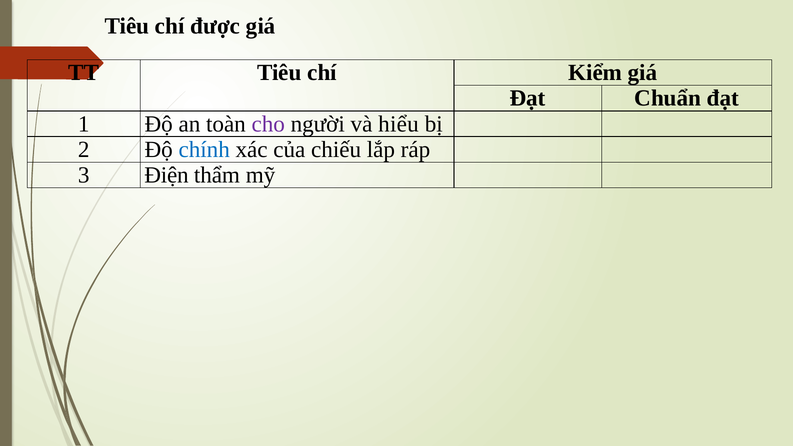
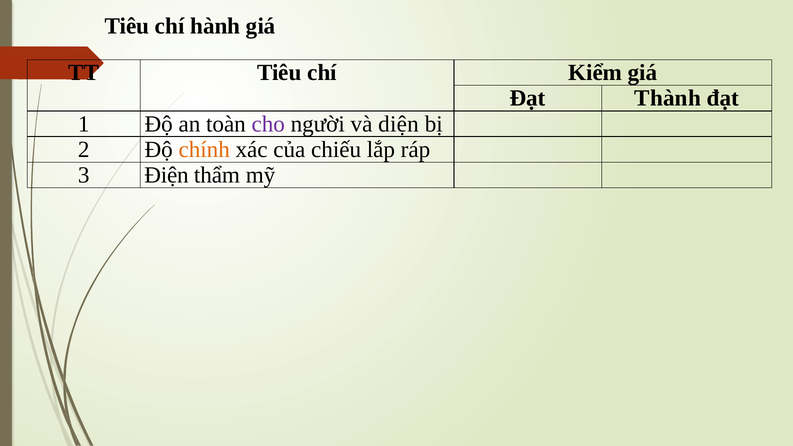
được: được -> hành
Chuẩn: Chuẩn -> Thành
hiểu: hiểu -> diện
chính colour: blue -> orange
